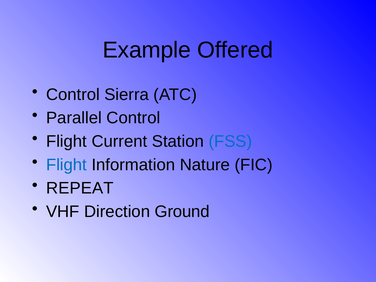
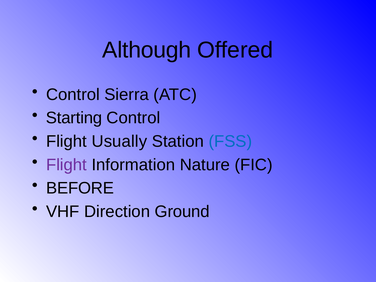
Example: Example -> Although
Parallel: Parallel -> Starting
Current: Current -> Usually
Flight at (66, 165) colour: blue -> purple
REPEAT: REPEAT -> BEFORE
